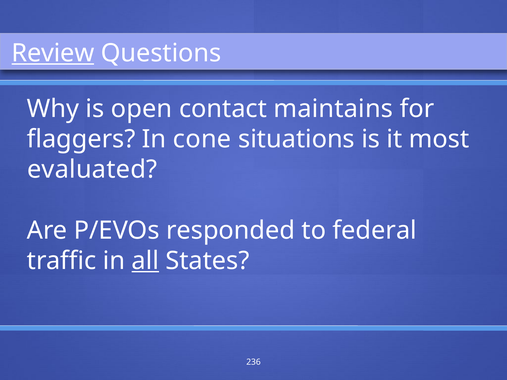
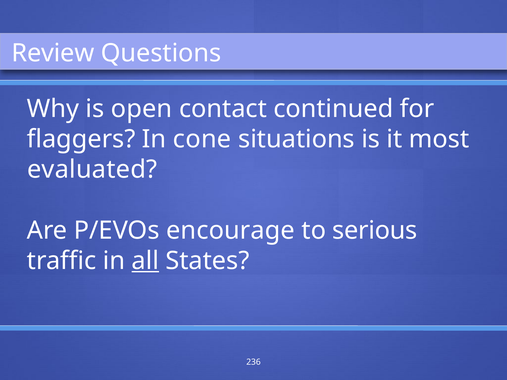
Review underline: present -> none
maintains: maintains -> continued
responded: responded -> encourage
federal: federal -> serious
